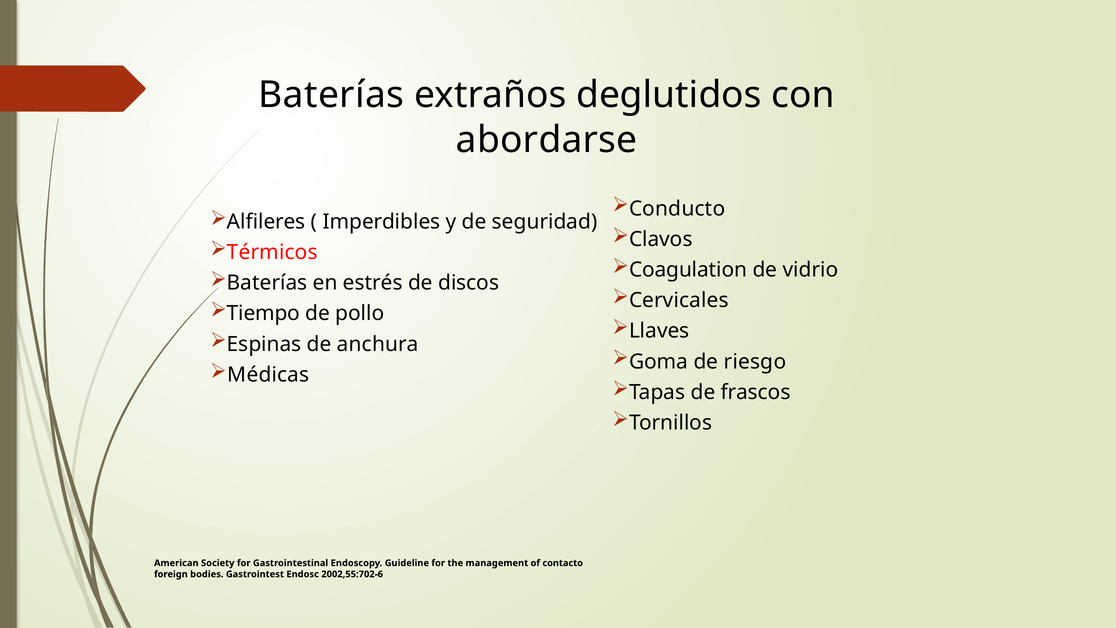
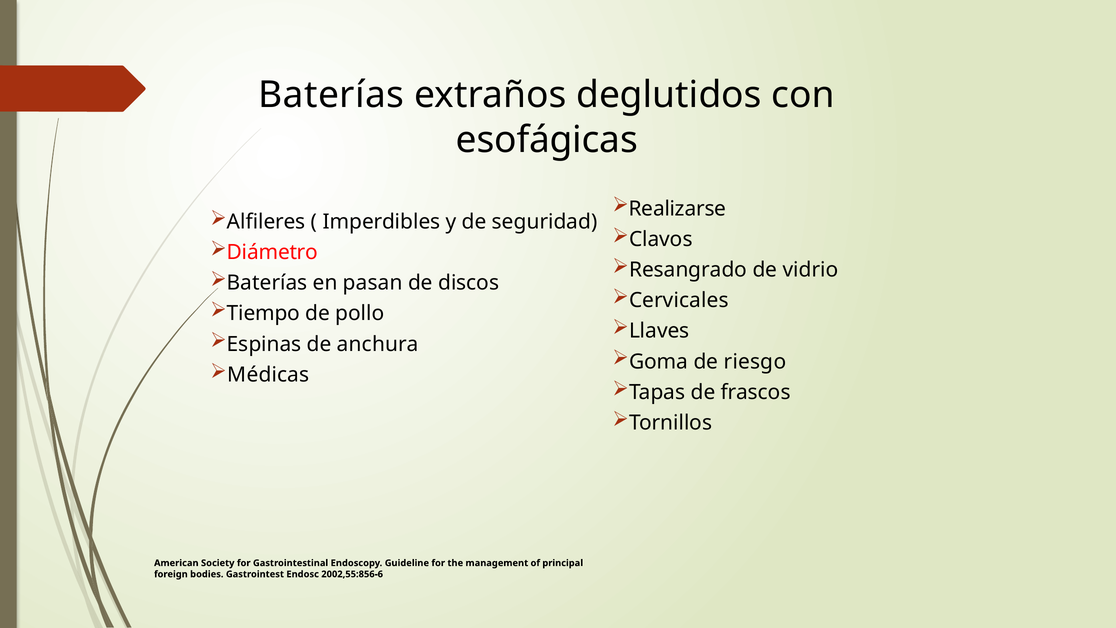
abordarse: abordarse -> esofágicas
Conducto: Conducto -> Realizarse
Térmicos: Térmicos -> Diámetro
Coagulation: Coagulation -> Resangrado
estrés: estrés -> pasan
contacto: contacto -> principal
2002,55:702-6: 2002,55:702-6 -> 2002,55:856-6
